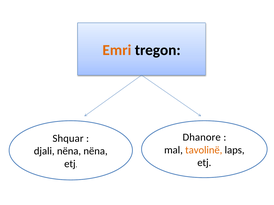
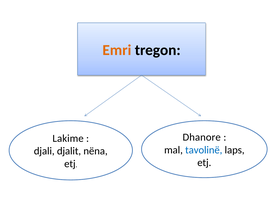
Shquar: Shquar -> Lakime
tavolinë colour: orange -> blue
djali nëna: nëna -> djalit
